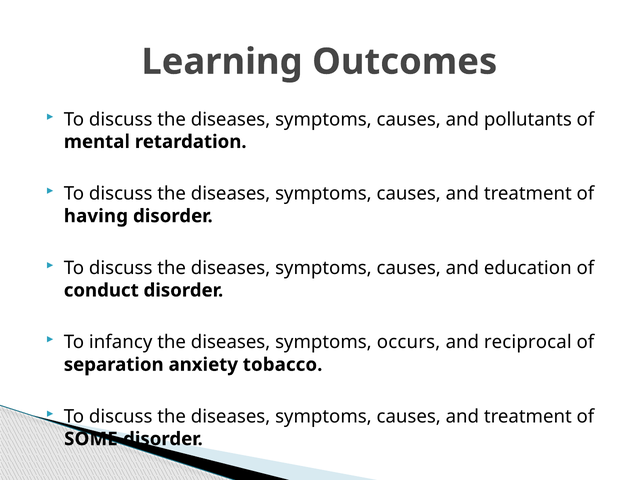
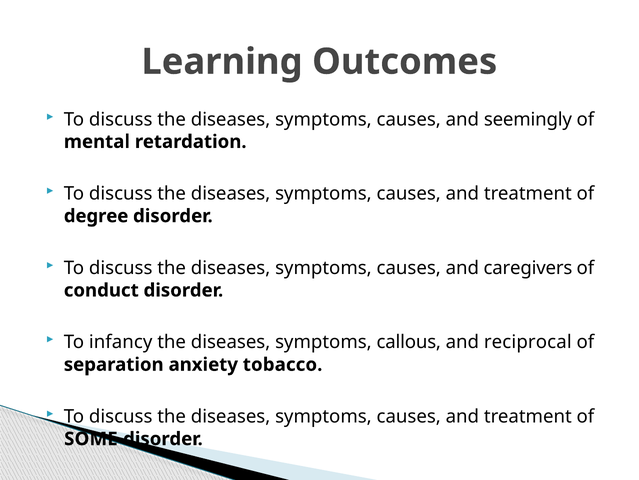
pollutants: pollutants -> seemingly
having: having -> degree
education: education -> caregivers
occurs: occurs -> callous
